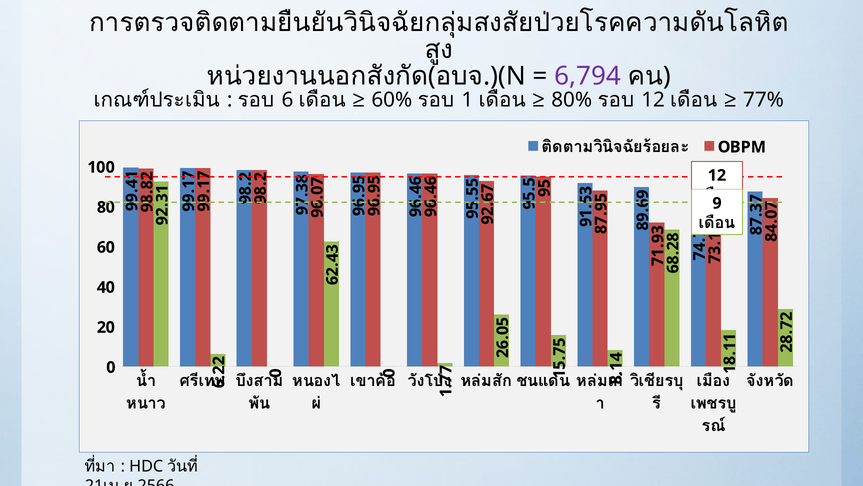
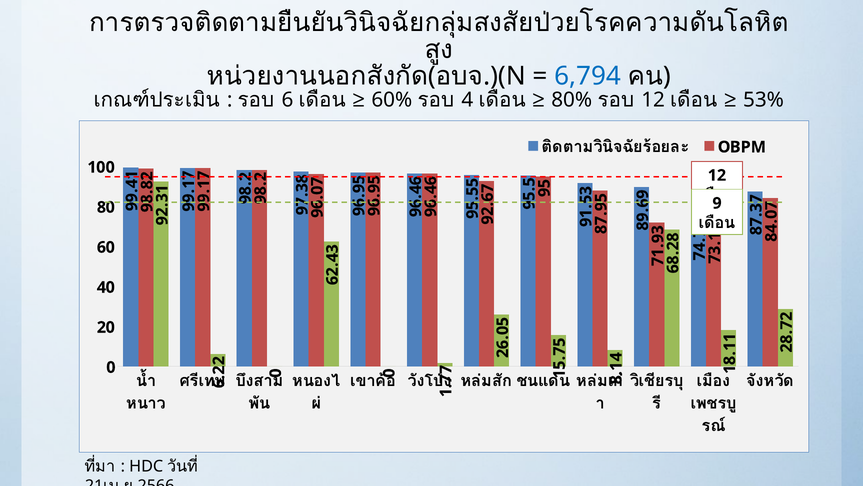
6,794 colour: purple -> blue
1 at (467, 100): 1 -> 4
77%: 77% -> 53%
